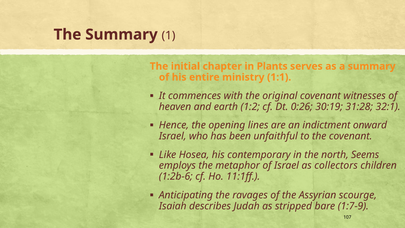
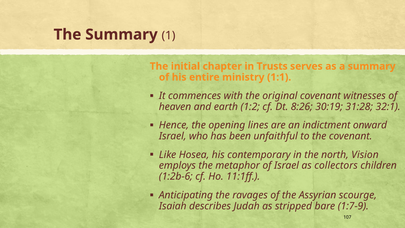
Plants: Plants -> Trusts
0:26: 0:26 -> 8:26
Seems: Seems -> Vision
